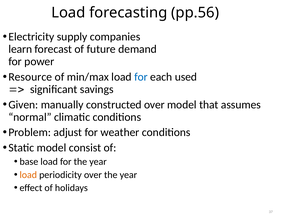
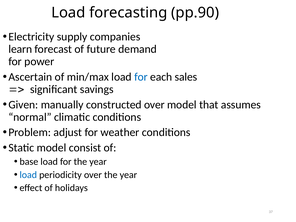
pp.56: pp.56 -> pp.90
Resource: Resource -> Ascertain
used: used -> sales
load at (28, 175) colour: orange -> blue
